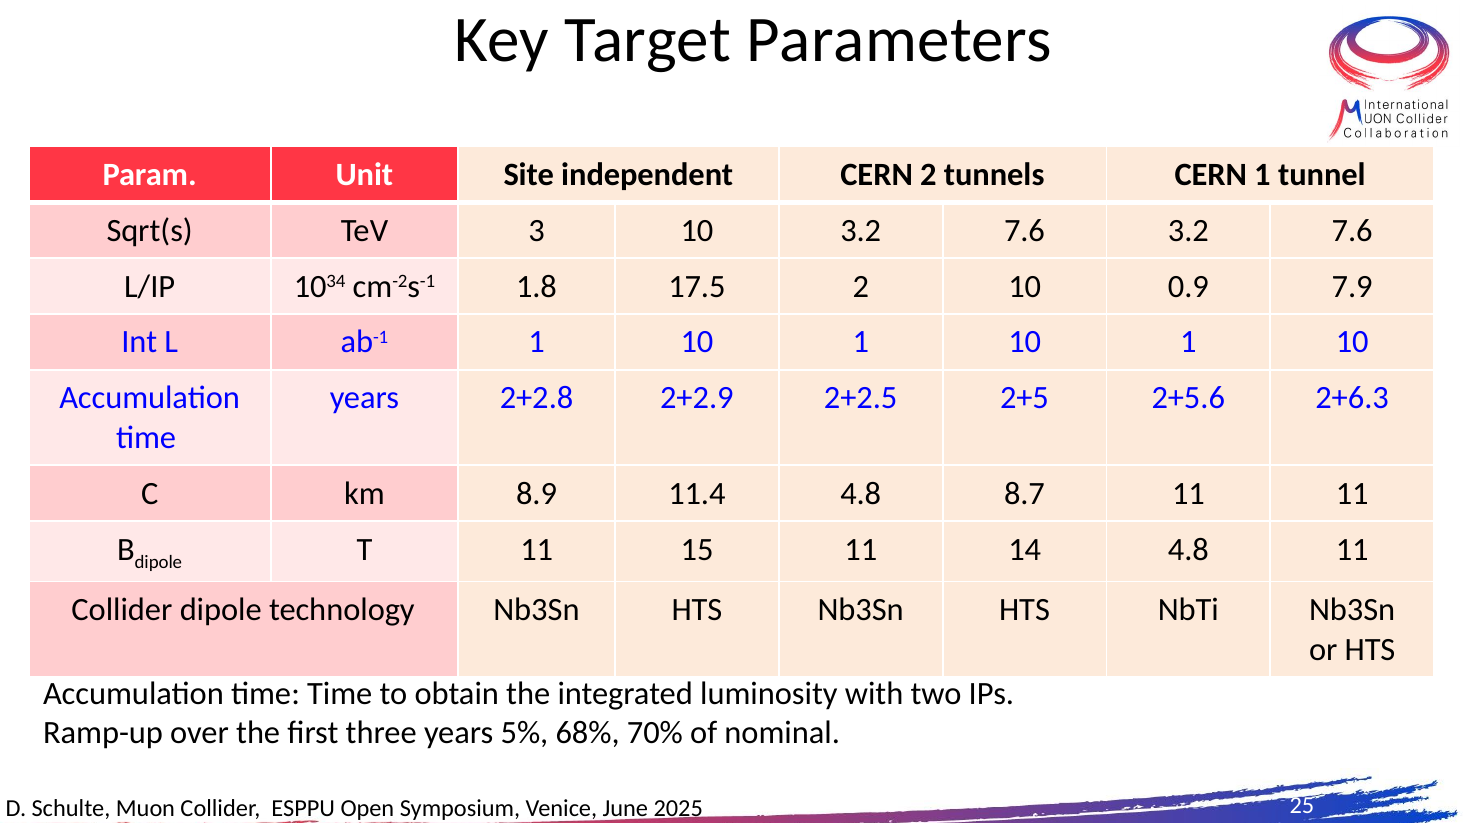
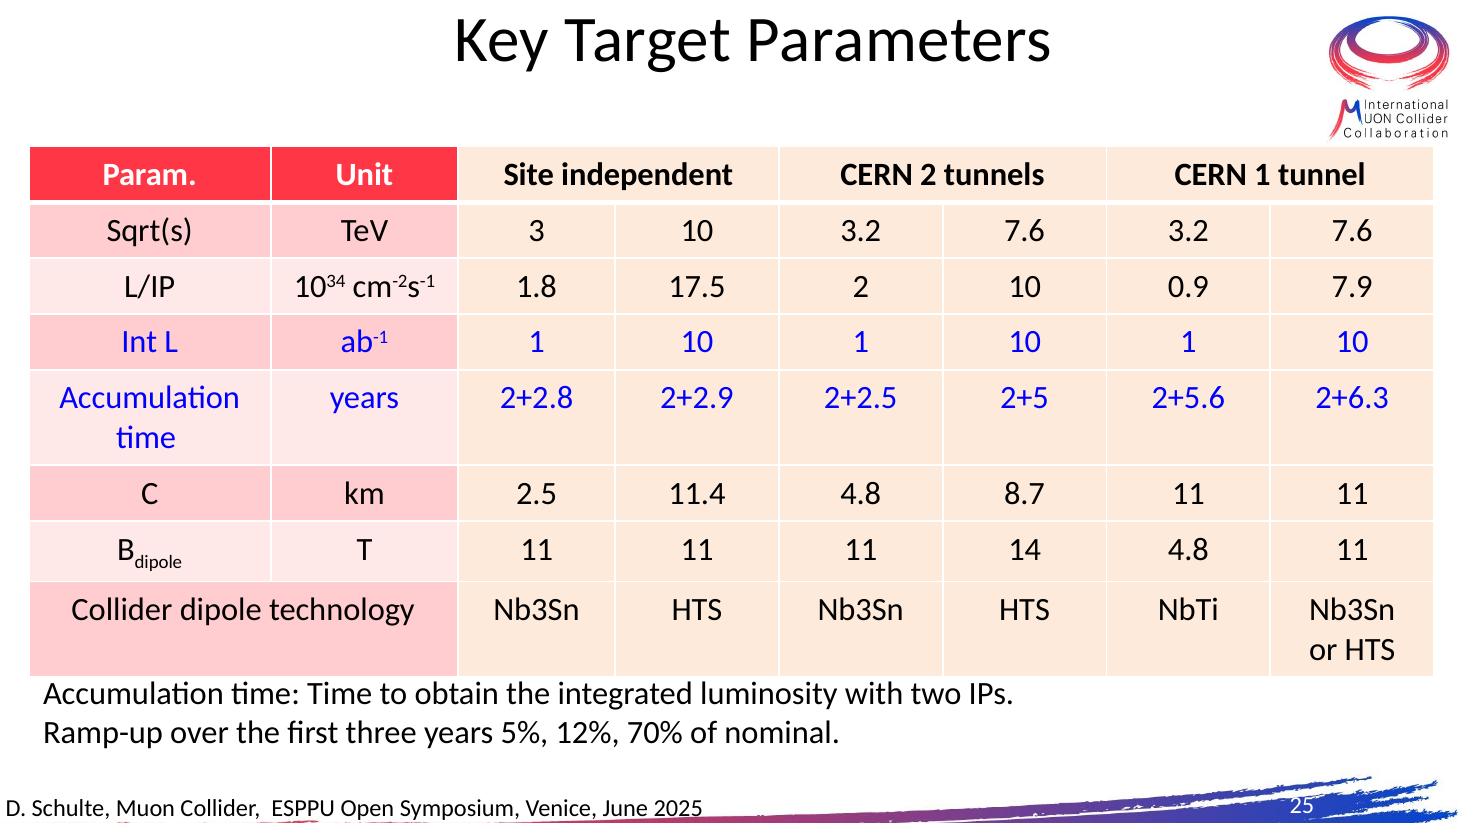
8.9: 8.9 -> 2.5
T 11 15: 15 -> 11
68%: 68% -> 12%
